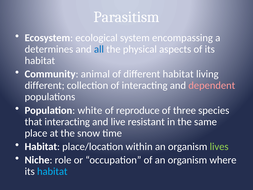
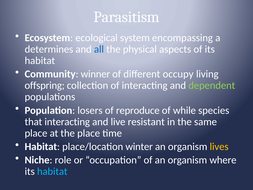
animal: animal -> winner
different habitat: habitat -> occupy
different at (45, 85): different -> offspring
dependent colour: pink -> light green
white: white -> losers
three: three -> while
the snow: snow -> place
within: within -> winter
lives colour: light green -> yellow
